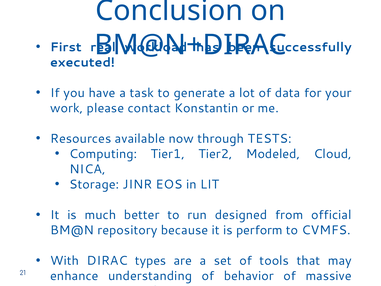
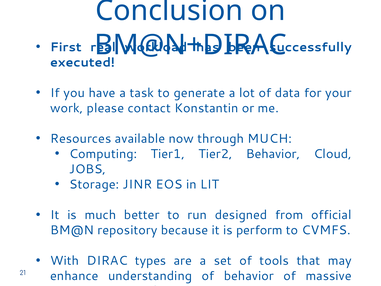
through TESTS: TESTS -> MUCH
Tier2 Modeled: Modeled -> Behavior
NICA at (88, 169): NICA -> JOBS
